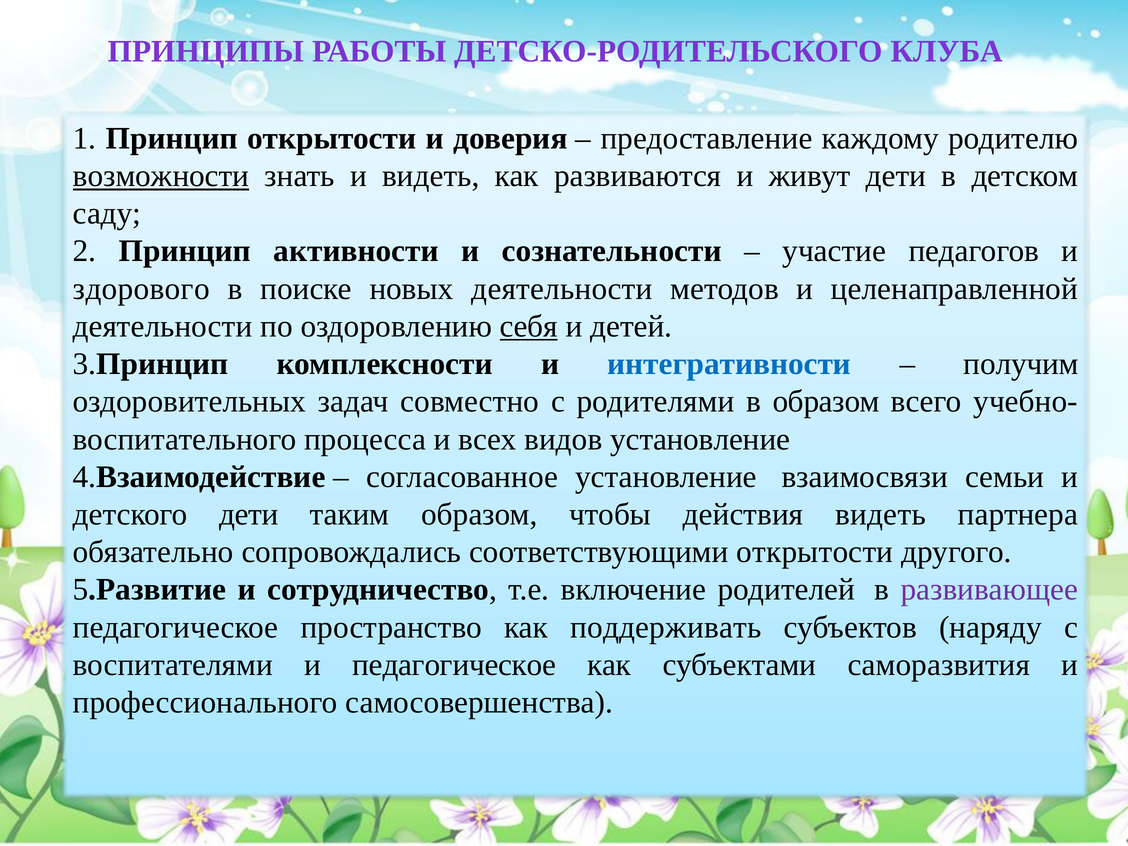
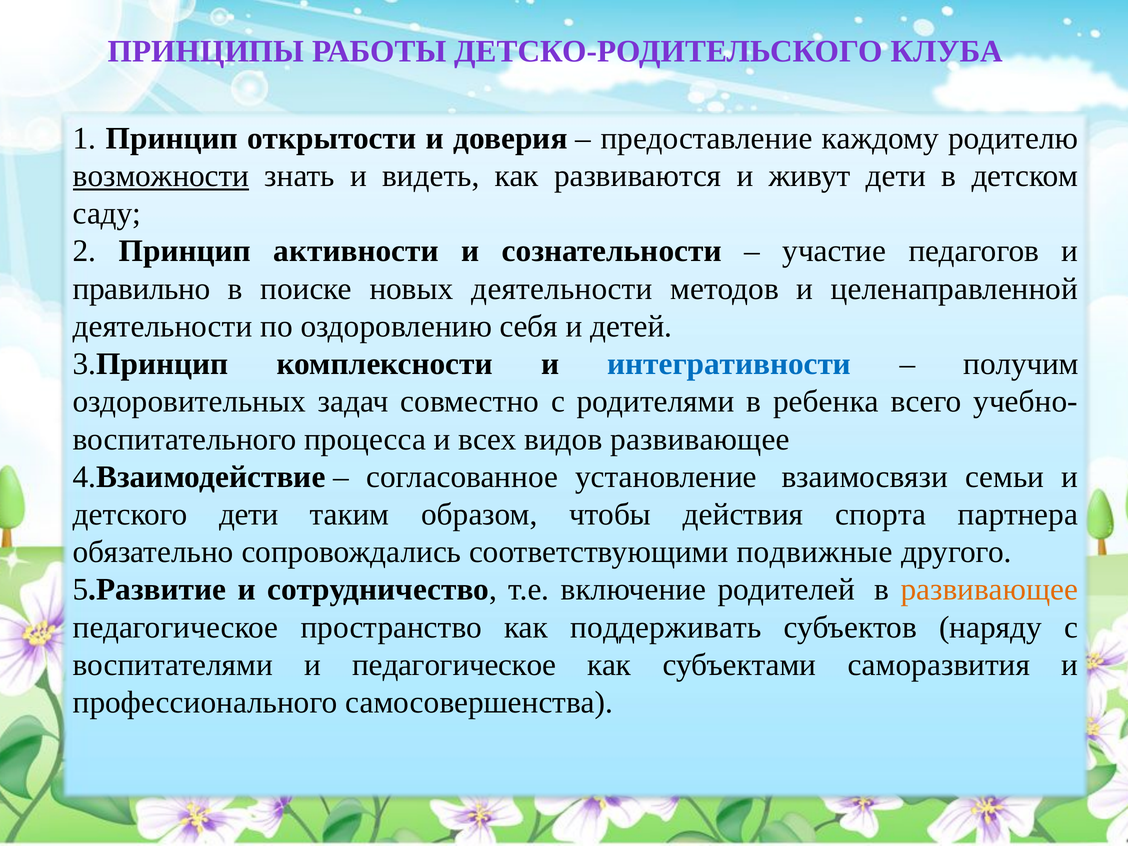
здорового: здорового -> правильно
себя underline: present -> none
в образом: образом -> ребенка
видов установление: установление -> развивающее
действия видеть: видеть -> спорта
соответствующими открытости: открытости -> подвижные
развивающее at (989, 590) colour: purple -> orange
